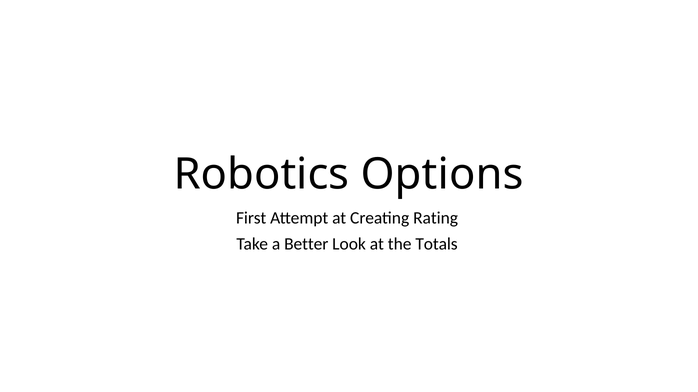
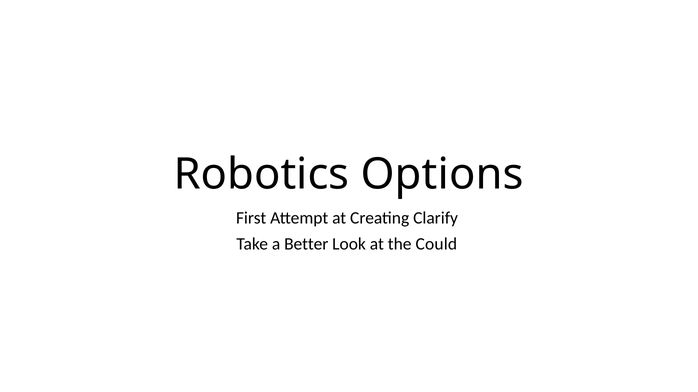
Rating: Rating -> Clarify
Totals: Totals -> Could
